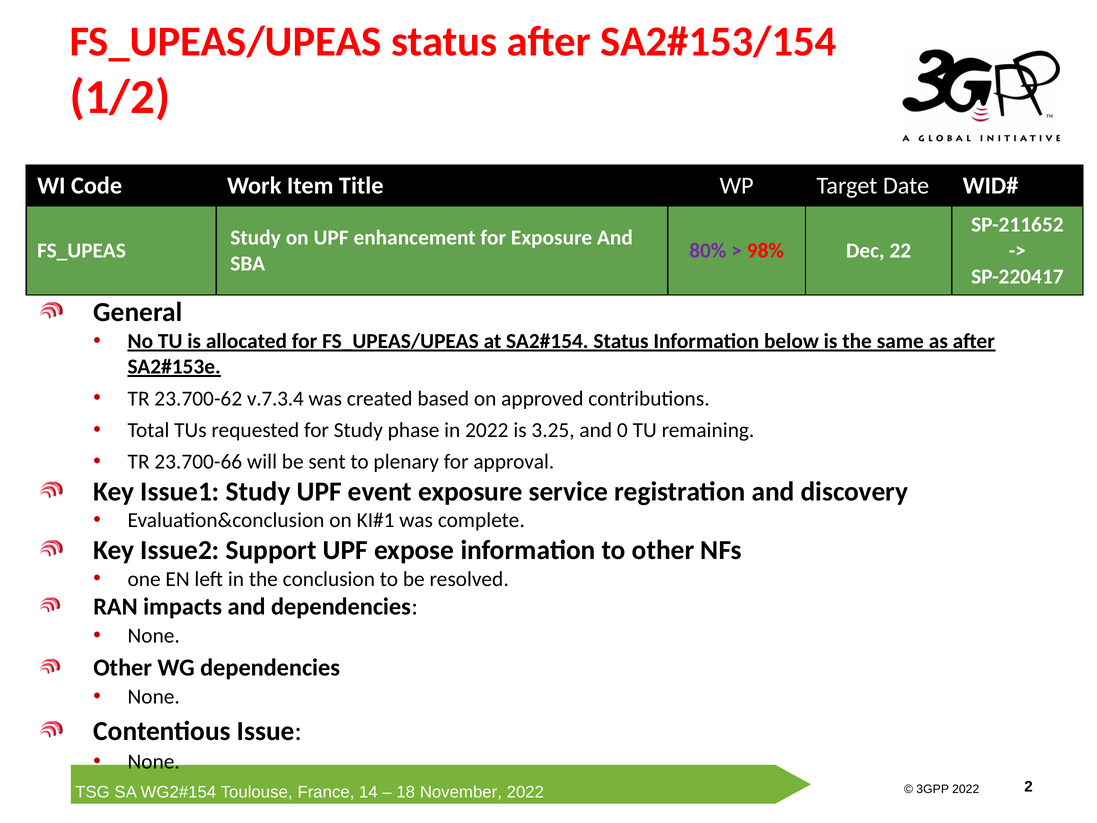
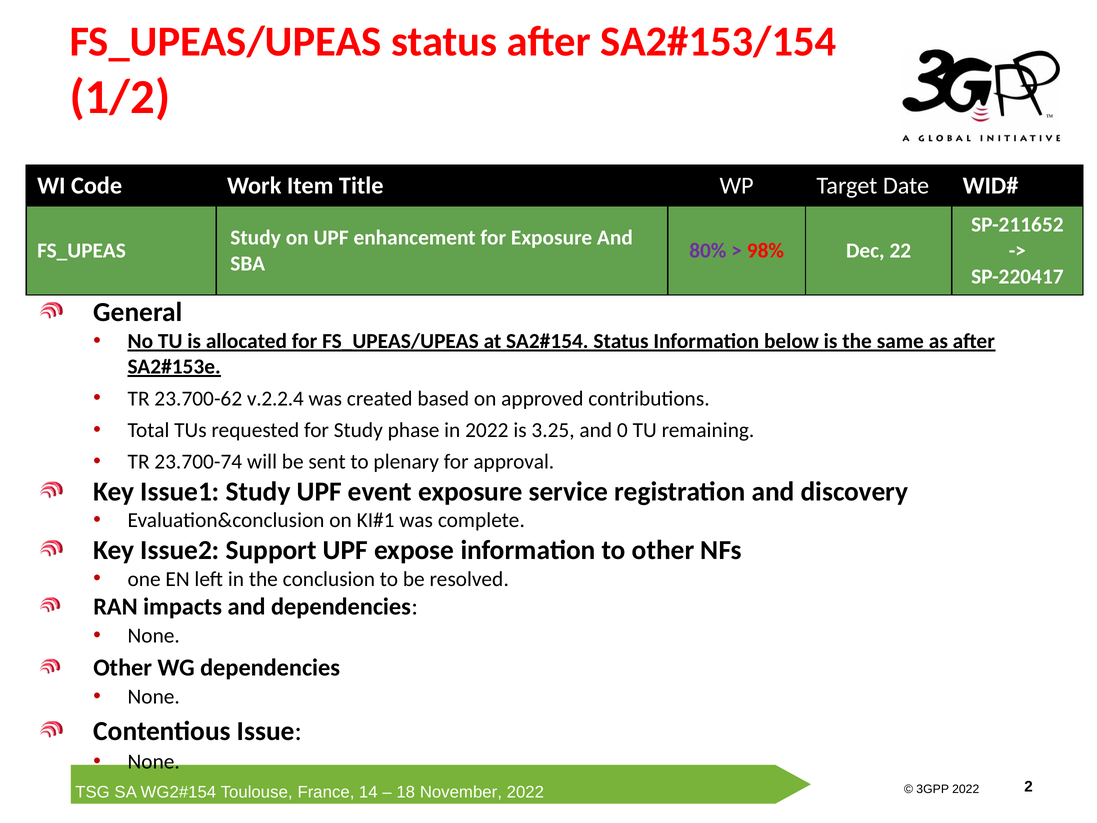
v.7.3.4: v.7.3.4 -> v.2.2.4
23.700-66: 23.700-66 -> 23.700-74
